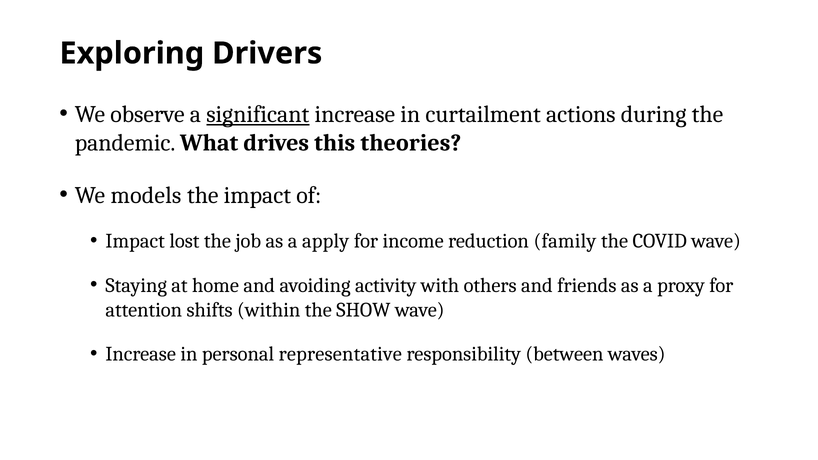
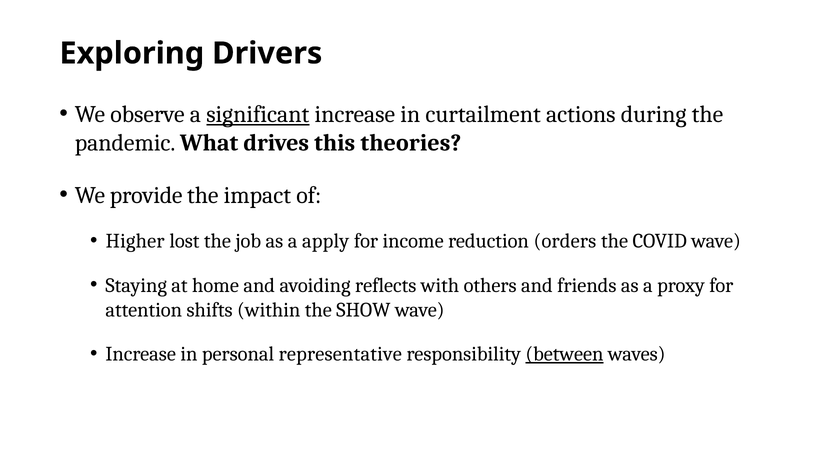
models: models -> provide
Impact at (135, 241): Impact -> Higher
family: family -> orders
activity: activity -> reflects
between underline: none -> present
